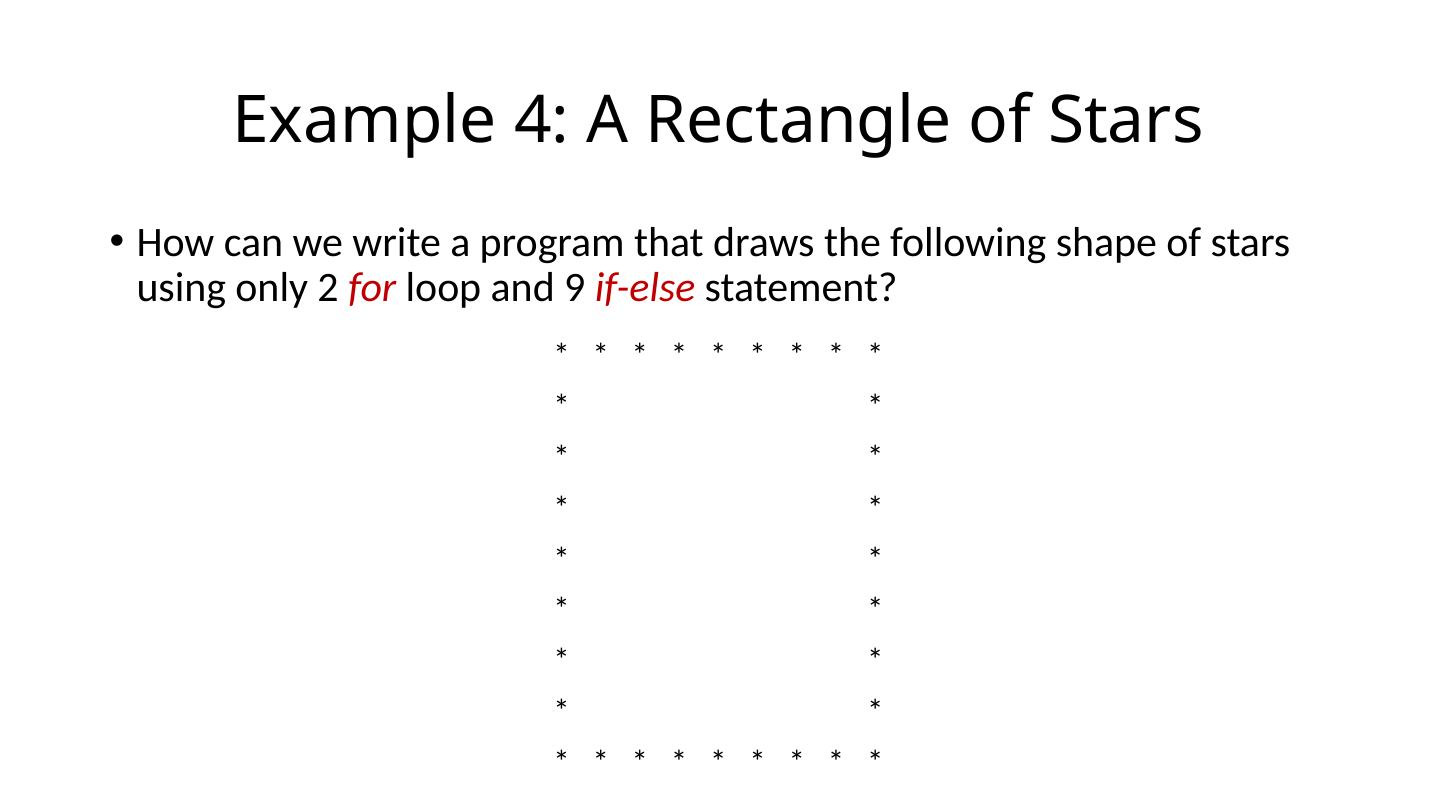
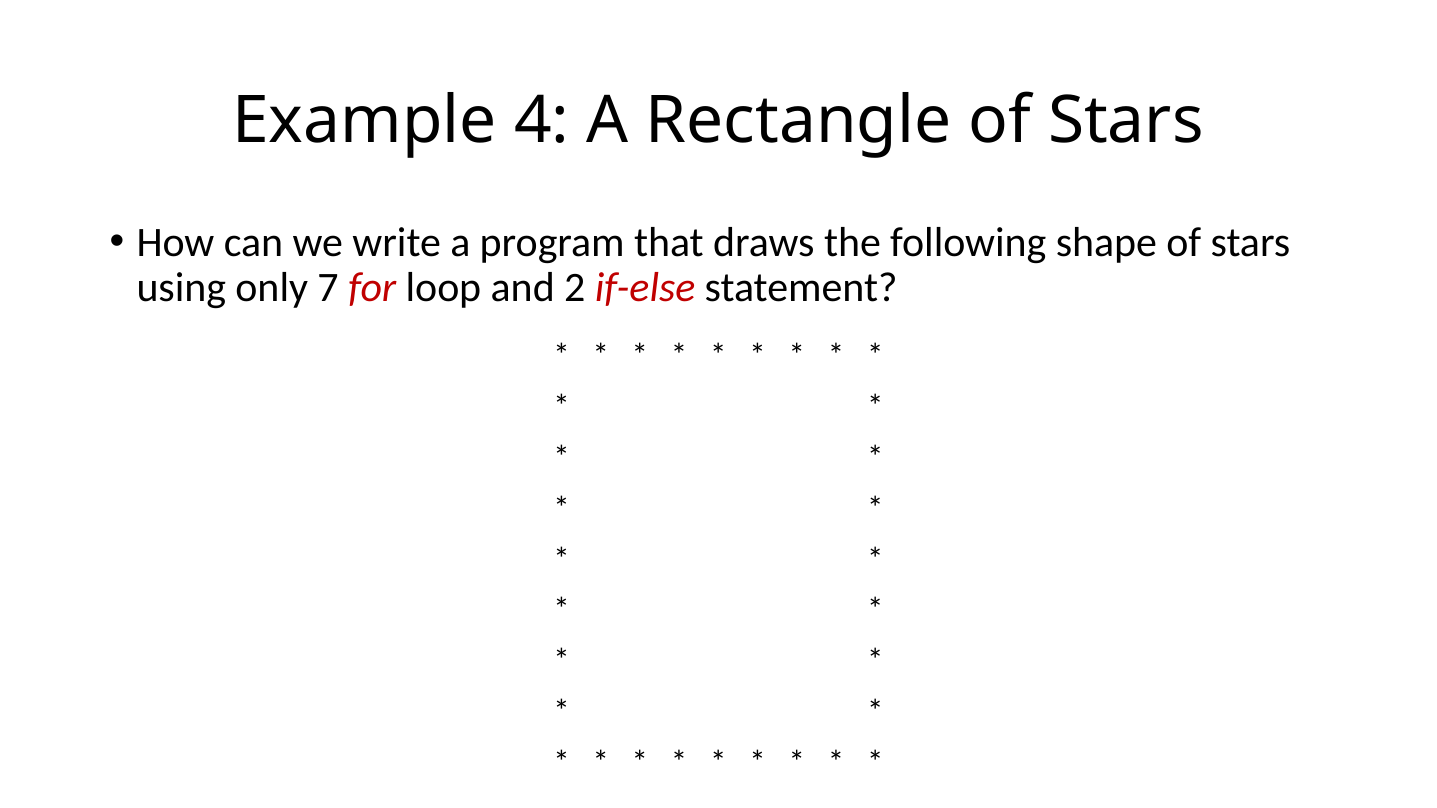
2: 2 -> 7
9: 9 -> 2
